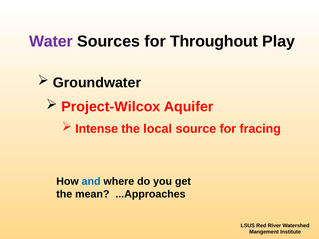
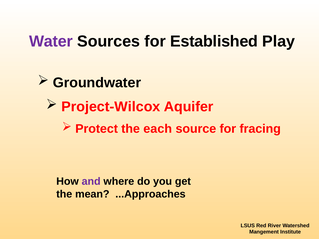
Throughout: Throughout -> Established
Intense: Intense -> Protect
local: local -> each
and colour: blue -> purple
